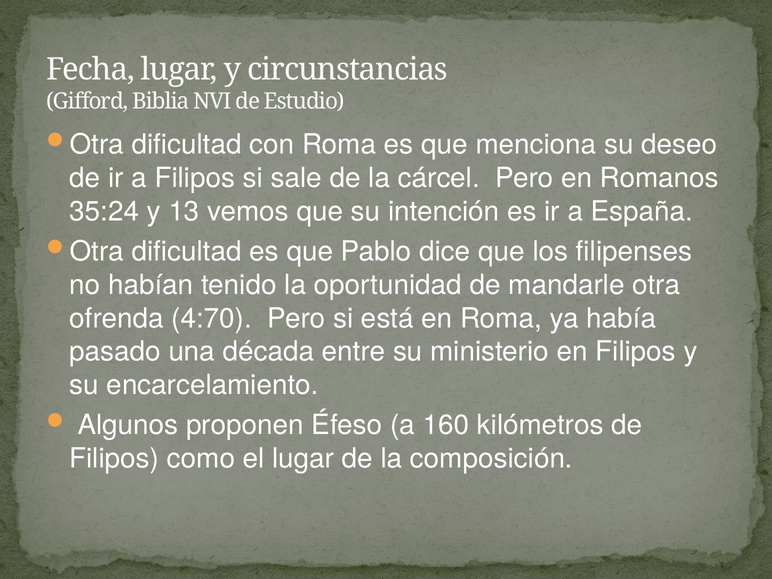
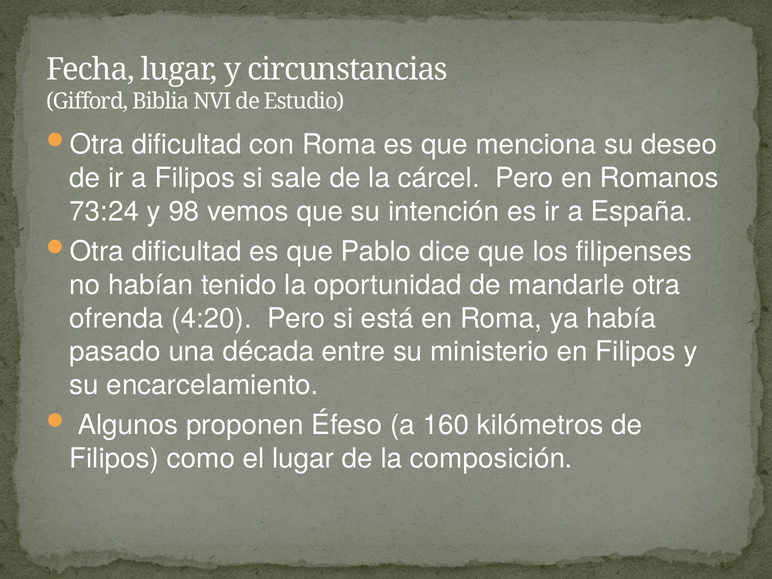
35:24: 35:24 -> 73:24
13: 13 -> 98
4:70: 4:70 -> 4:20
